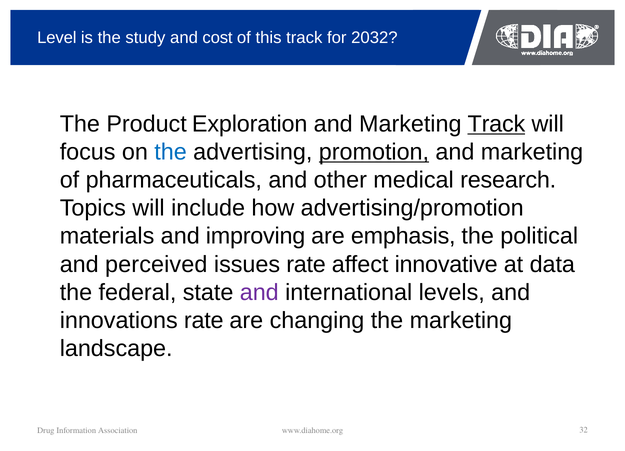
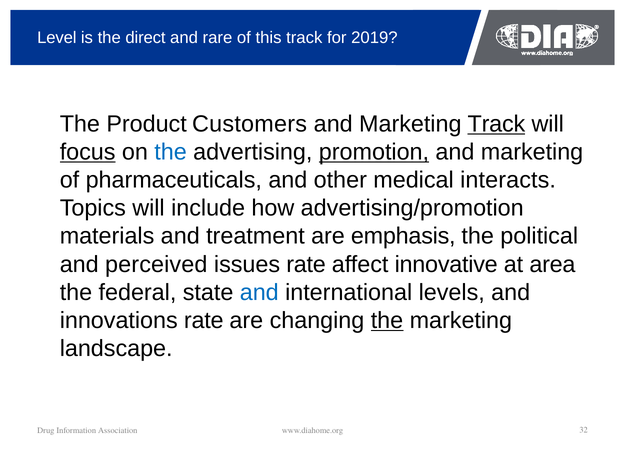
study: study -> direct
cost: cost -> rare
2032: 2032 -> 2019
Exploration: Exploration -> Customers
focus underline: none -> present
research: research -> interacts
improving: improving -> treatment
data: data -> area
and at (259, 292) colour: purple -> blue
the at (387, 320) underline: none -> present
